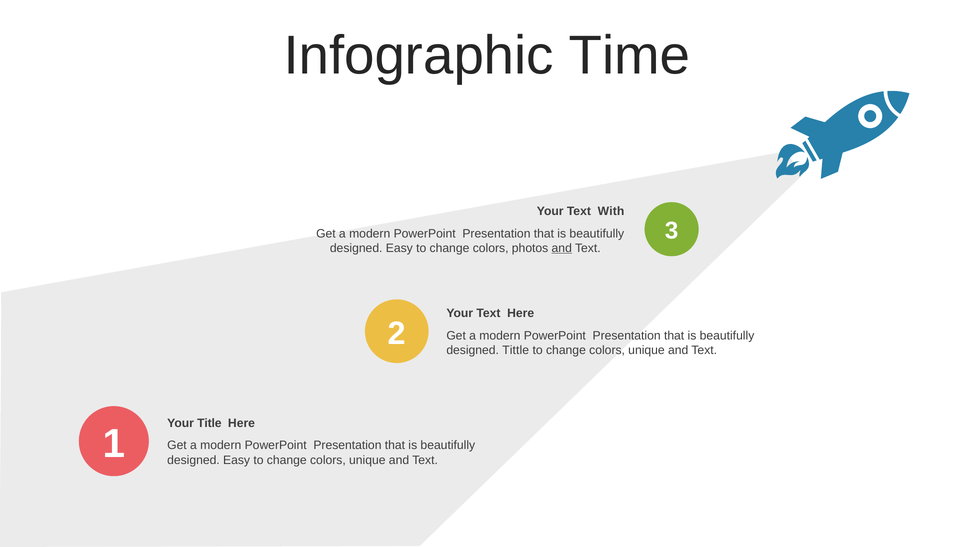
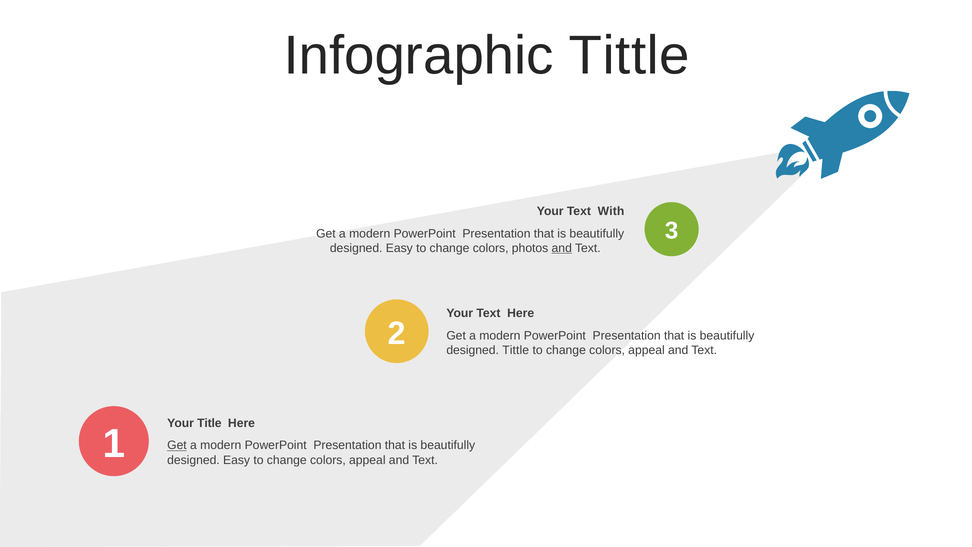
Infographic Time: Time -> Tittle
unique at (646, 350): unique -> appeal
Get at (177, 445) underline: none -> present
unique at (367, 460): unique -> appeal
